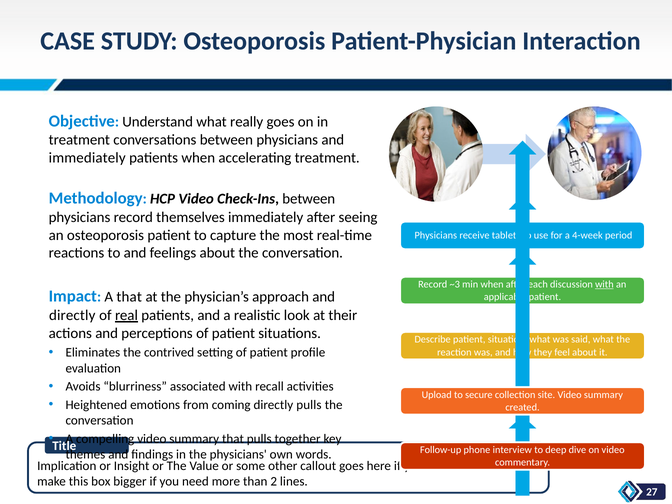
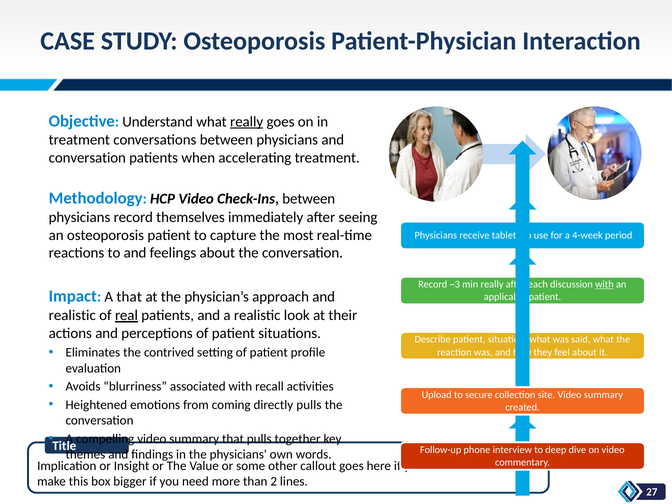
really at (247, 122) underline: none -> present
immediately at (87, 158): immediately -> conversation
when at (492, 284): when -> really
directly at (72, 315): directly -> realistic
